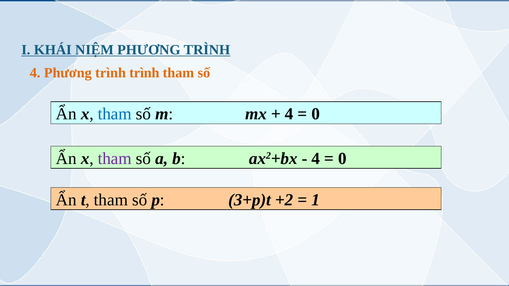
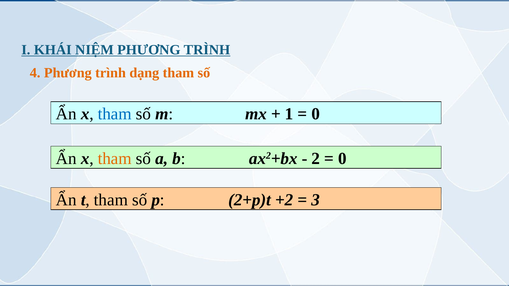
trình trình: trình -> dạng
4 at (289, 114): 4 -> 1
tham at (115, 159) colour: purple -> orange
4 at (316, 159): 4 -> 2
3+p)t: 3+p)t -> 2+p)t
1: 1 -> 3
